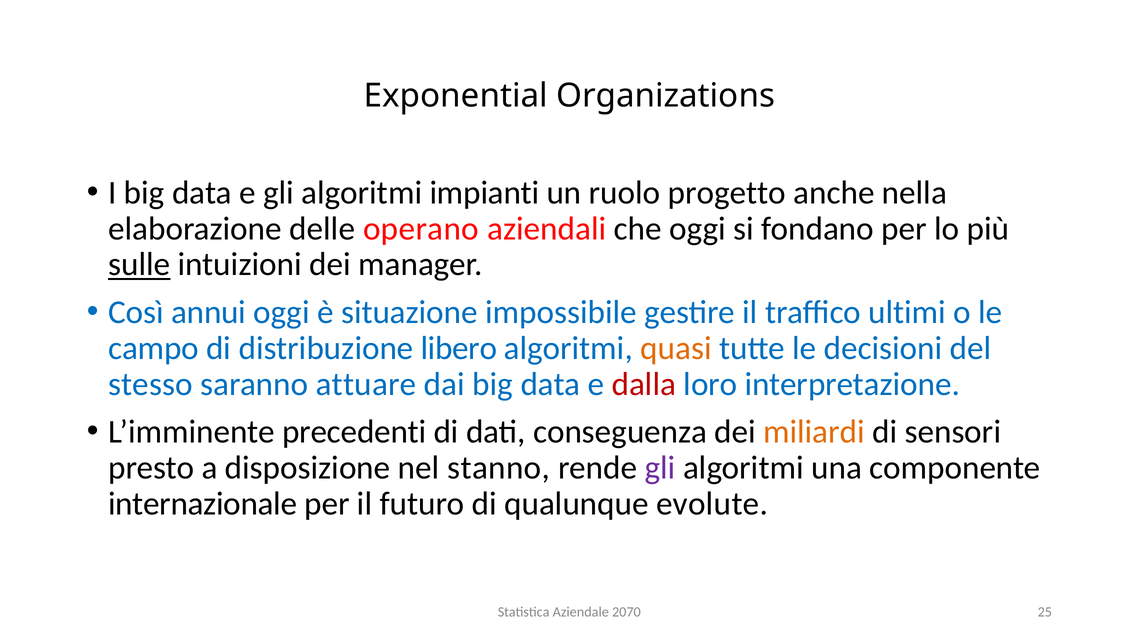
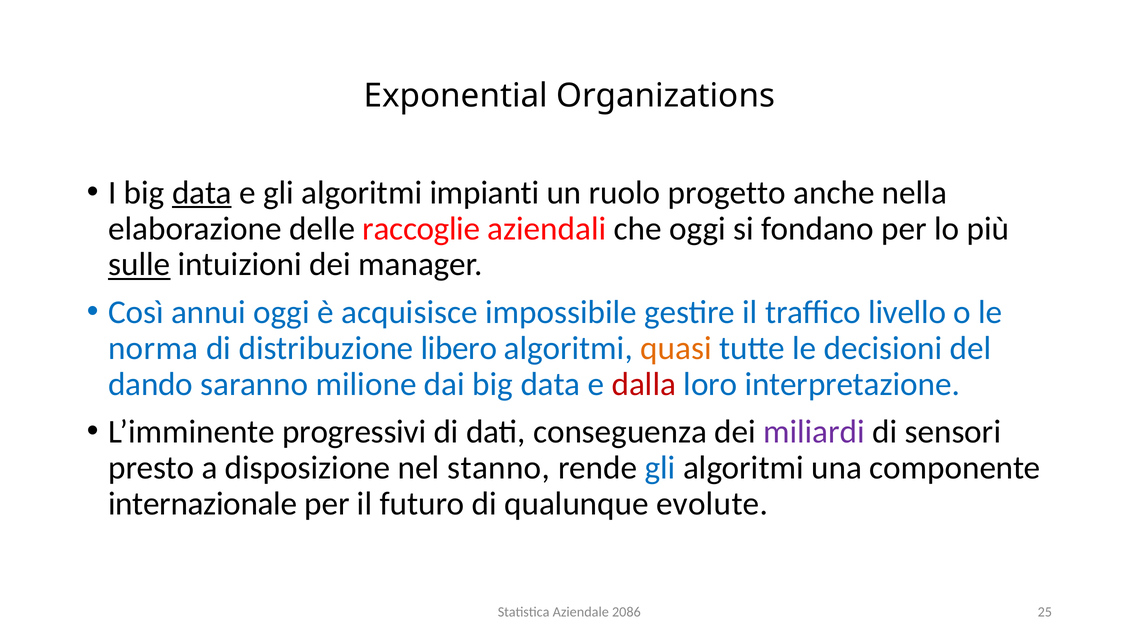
data at (202, 193) underline: none -> present
operano: operano -> raccoglie
situazione: situazione -> acquisisce
ultimi: ultimi -> livello
campo: campo -> norma
stesso: stesso -> dando
attuare: attuare -> milione
precedenti: precedenti -> progressivi
miliardi colour: orange -> purple
gli at (660, 468) colour: purple -> blue
2070: 2070 -> 2086
